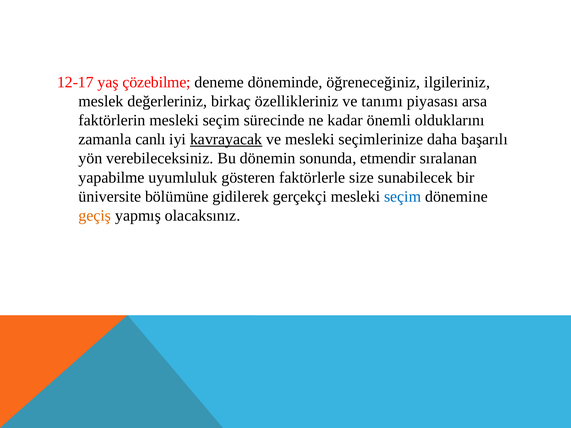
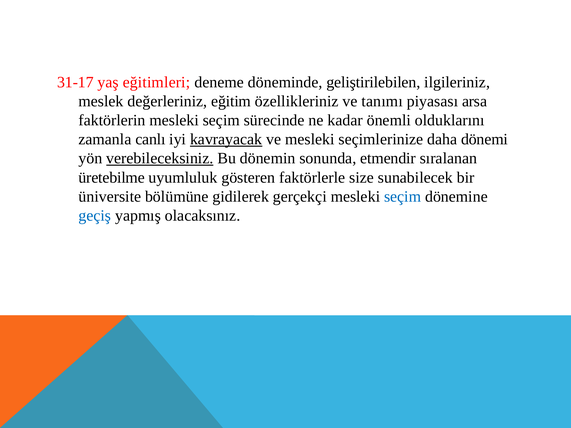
12-17: 12-17 -> 31-17
çözebilme: çözebilme -> eğitimleri
öğreneceğiniz: öğreneceğiniz -> geliştirilebilen
birkaç: birkaç -> eğitim
başarılı: başarılı -> dönemi
verebileceksiniz underline: none -> present
yapabilme: yapabilme -> üretebilme
geçiş colour: orange -> blue
